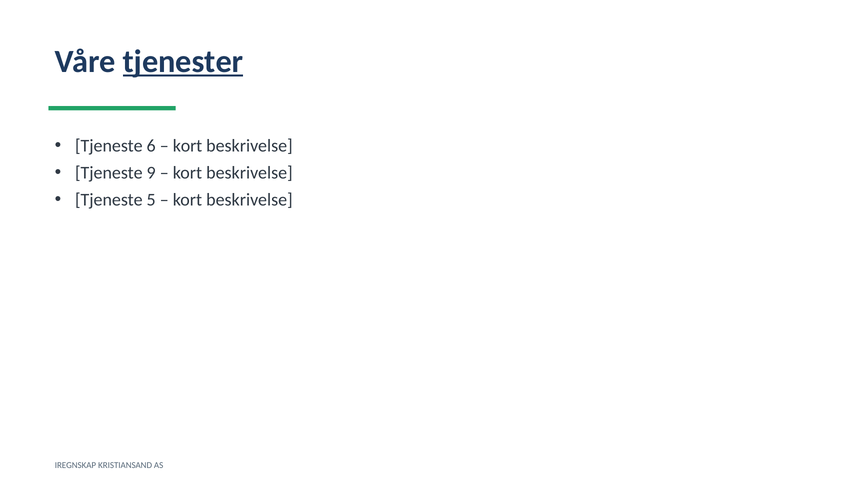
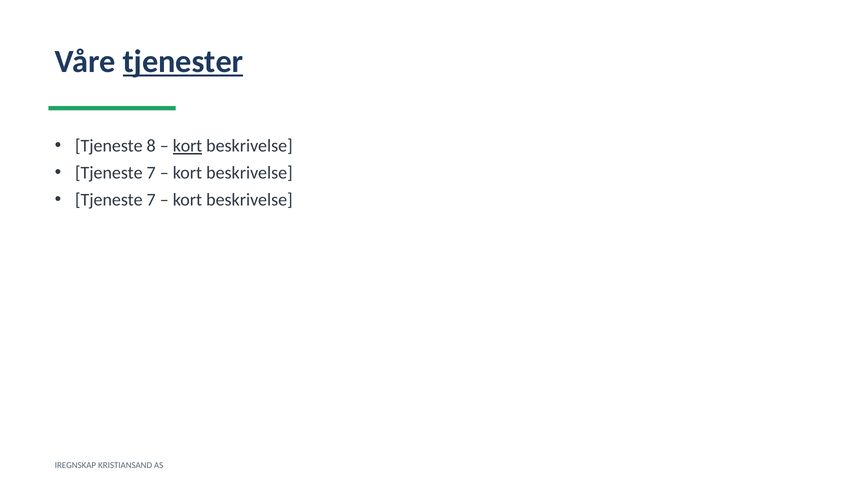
6: 6 -> 8
kort at (188, 146) underline: none -> present
9 at (151, 173): 9 -> 7
5 at (151, 200): 5 -> 7
